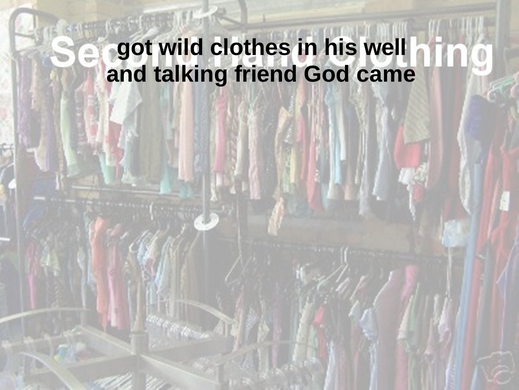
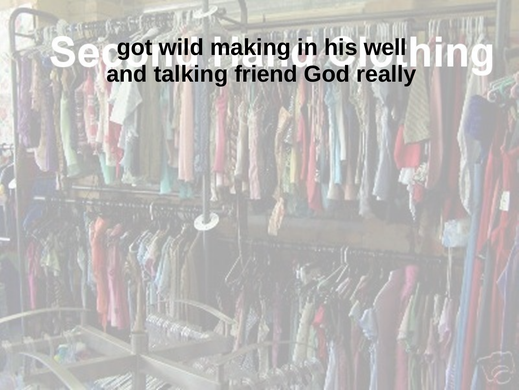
clothes: clothes -> making
came: came -> really
